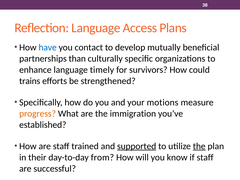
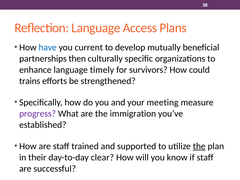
contact: contact -> current
than: than -> then
motions: motions -> meeting
progress colour: orange -> purple
supported underline: present -> none
from: from -> clear
